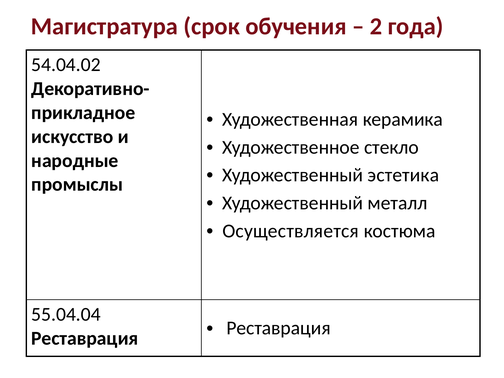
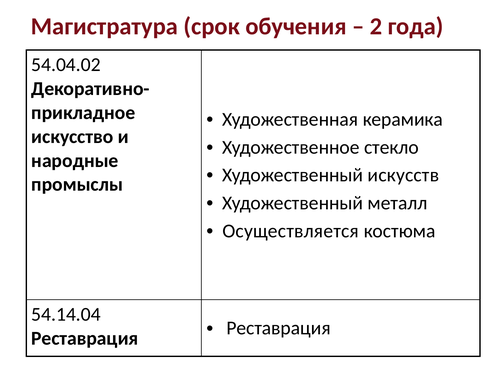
эстетика: эстетика -> искусств
55.04.04: 55.04.04 -> 54.14.04
